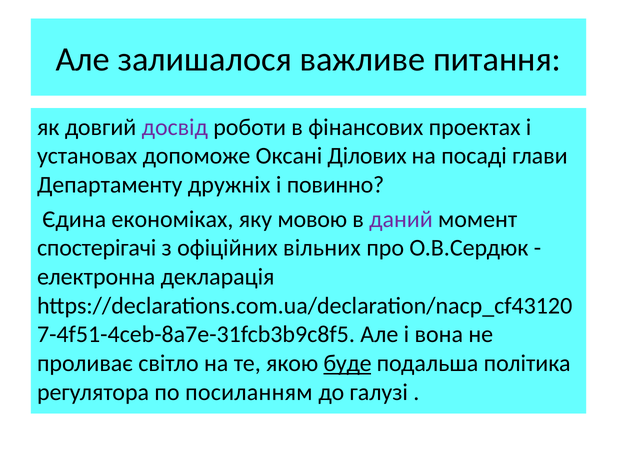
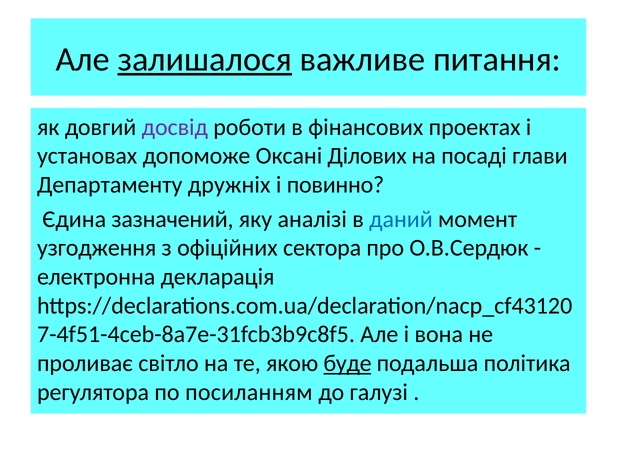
залишалося underline: none -> present
економіках: економіках -> зазначений
мовою: мовою -> аналізі
даний colour: purple -> blue
спостерігачі: спостерігачі -> узгодження
вільних: вільних -> сектора
